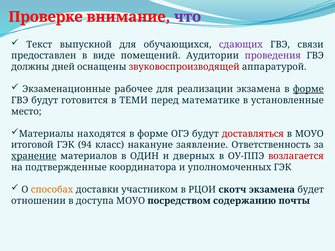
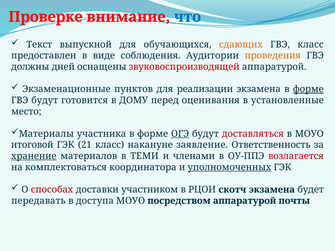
что colour: purple -> blue
сдающих colour: purple -> orange
ГВЭ связи: связи -> класс
помещений: помещений -> соблюдения
проведения colour: purple -> orange
рабочее: рабочее -> пунктов
ТЕМИ: ТЕМИ -> ДОМУ
математике: математике -> оценивания
находятся: находятся -> участника
ОГЭ underline: none -> present
94: 94 -> 21
ОДИН: ОДИН -> ТЕМИ
дверных: дверных -> членами
подтвержденные: подтвержденные -> комплектоваться
уполномоченных underline: none -> present
способах colour: orange -> red
отношении: отношении -> передавать
посредством содержанию: содержанию -> аппаратурой
